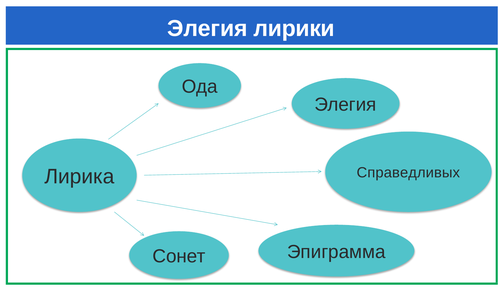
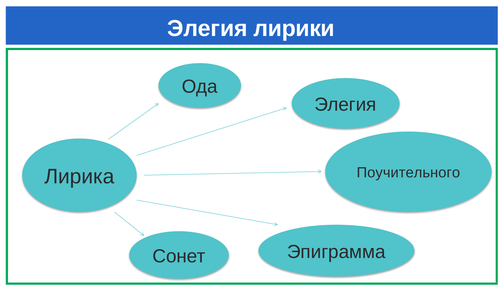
Справедливых: Справедливых -> Поучительного
